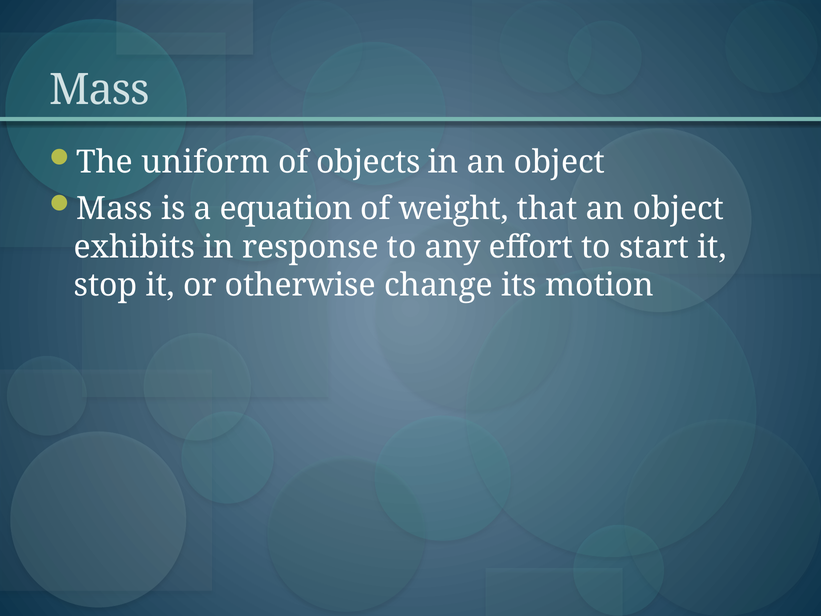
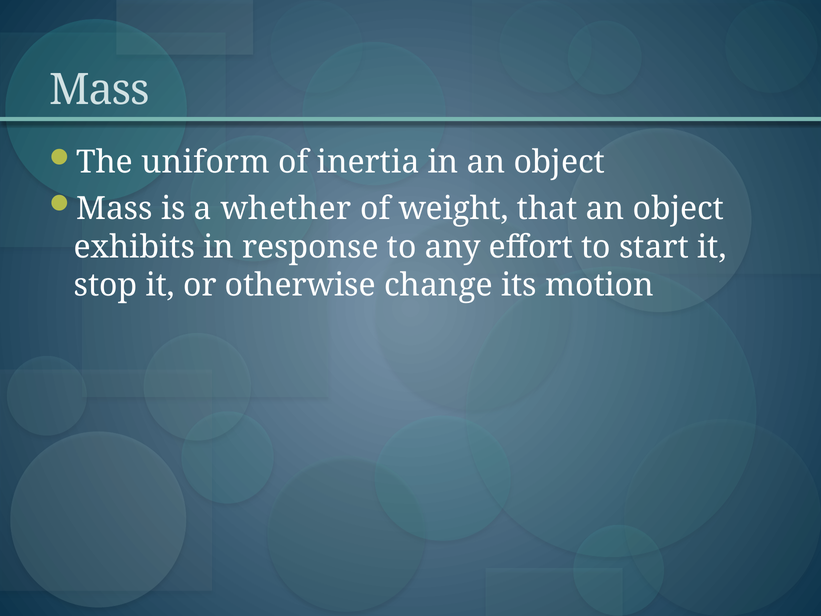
objects: objects -> inertia
equation: equation -> whether
